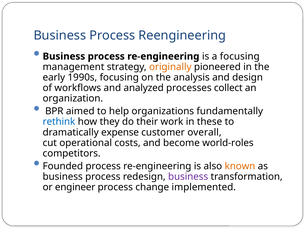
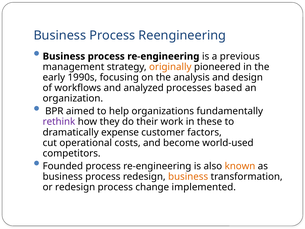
a focusing: focusing -> previous
collect: collect -> based
rethink colour: blue -> purple
overall: overall -> factors
world-roles: world-roles -> world-used
business at (188, 176) colour: purple -> orange
or engineer: engineer -> redesign
